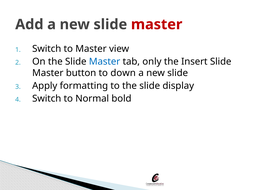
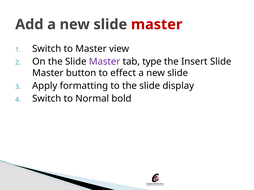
Master at (105, 62) colour: blue -> purple
only: only -> type
down: down -> effect
